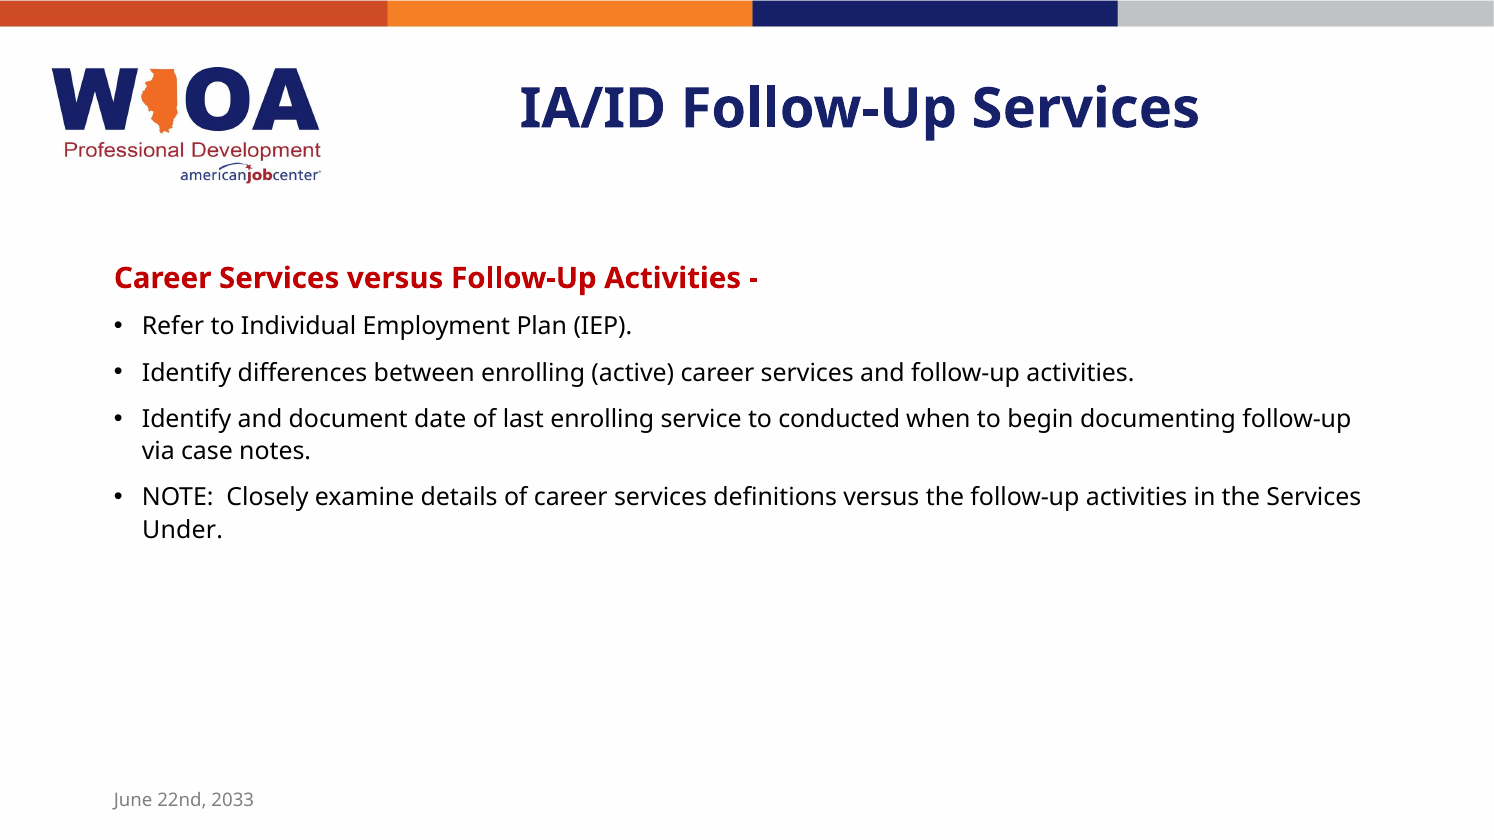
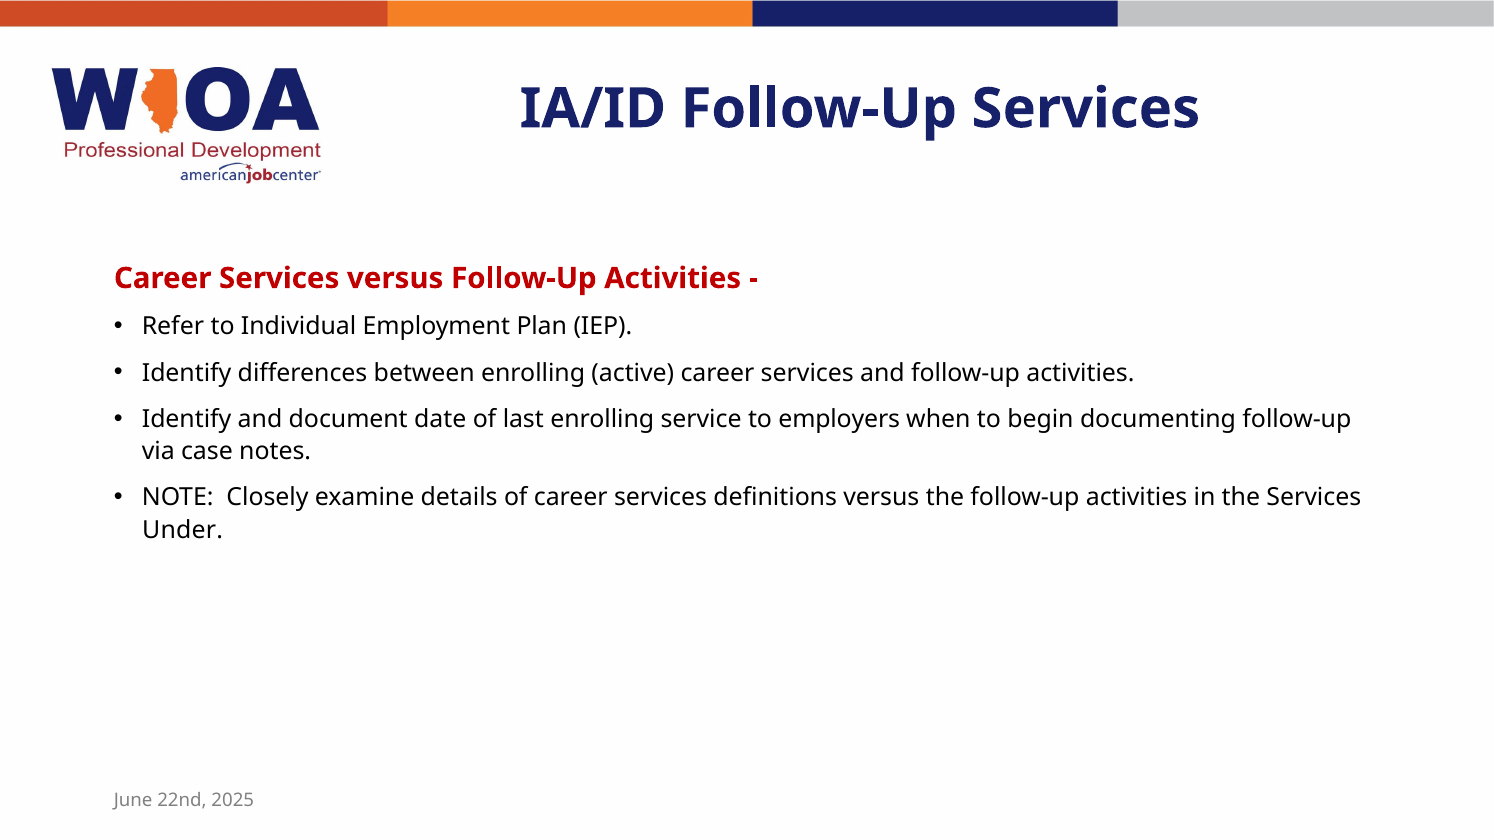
conducted: conducted -> employers
2033: 2033 -> 2025
